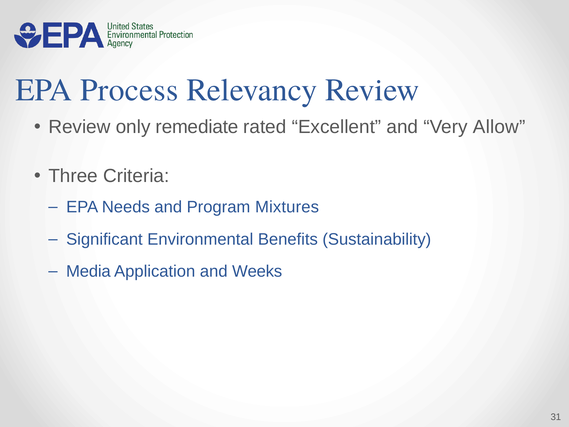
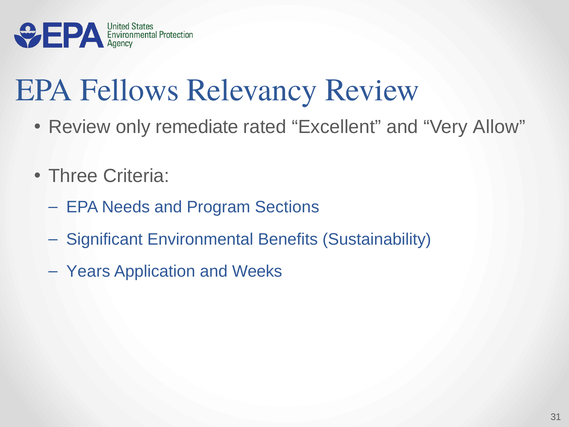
Process: Process -> Fellows
Mixtures: Mixtures -> Sections
Media: Media -> Years
